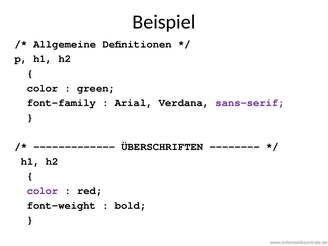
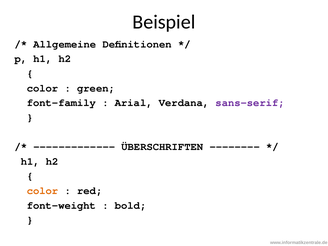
color at (43, 191) colour: purple -> orange
